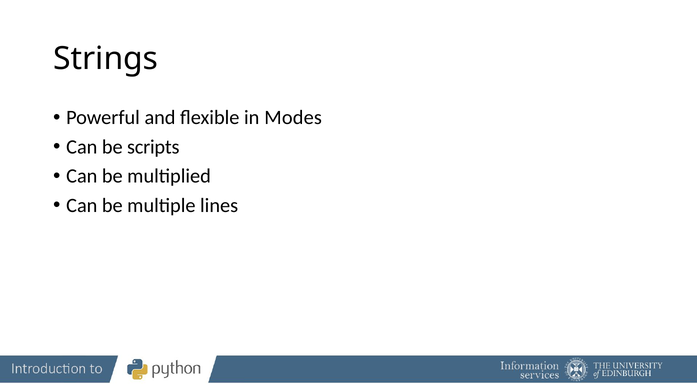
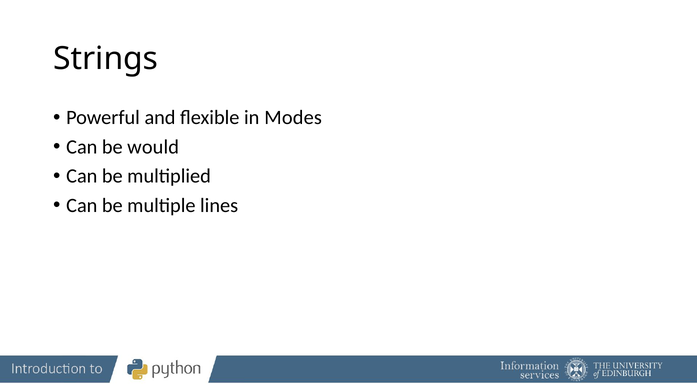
scripts: scripts -> would
